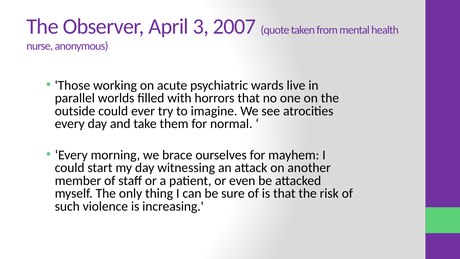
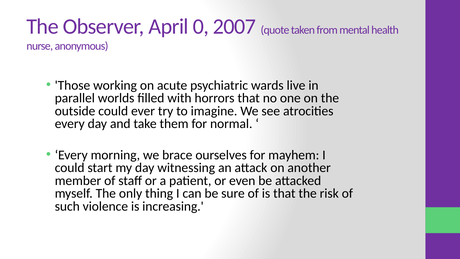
3: 3 -> 0
